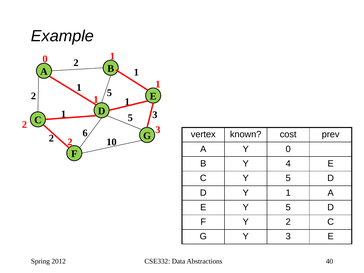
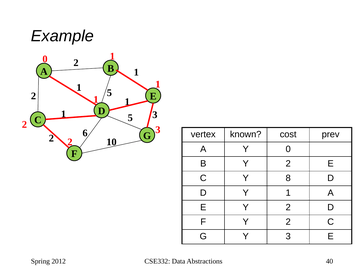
B Y 4: 4 -> 2
C Y 5: 5 -> 8
E Y 5: 5 -> 2
